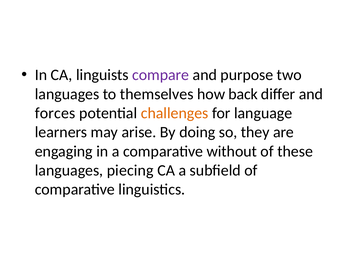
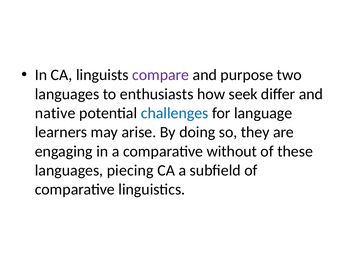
themselves: themselves -> enthusiasts
back: back -> seek
forces: forces -> native
challenges colour: orange -> blue
